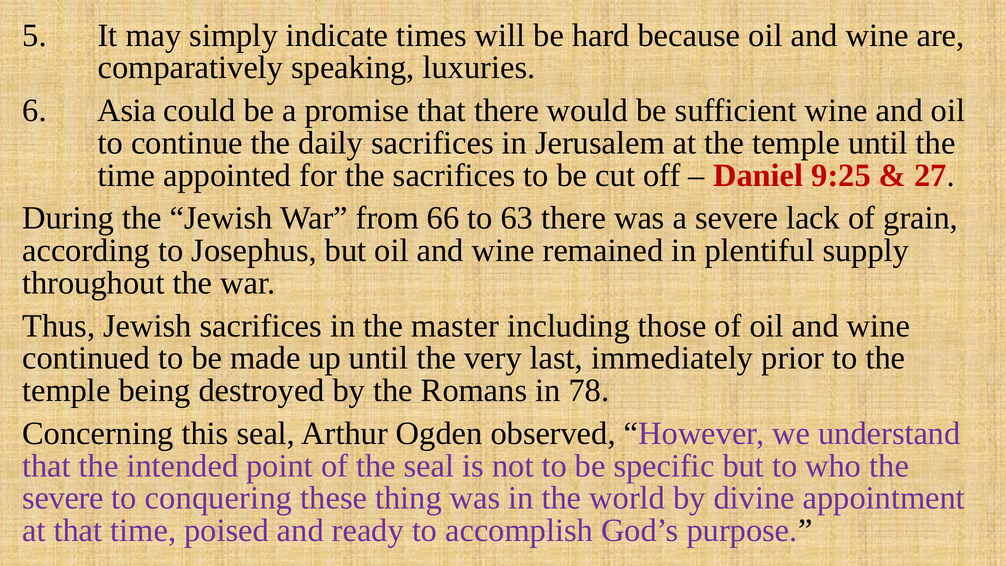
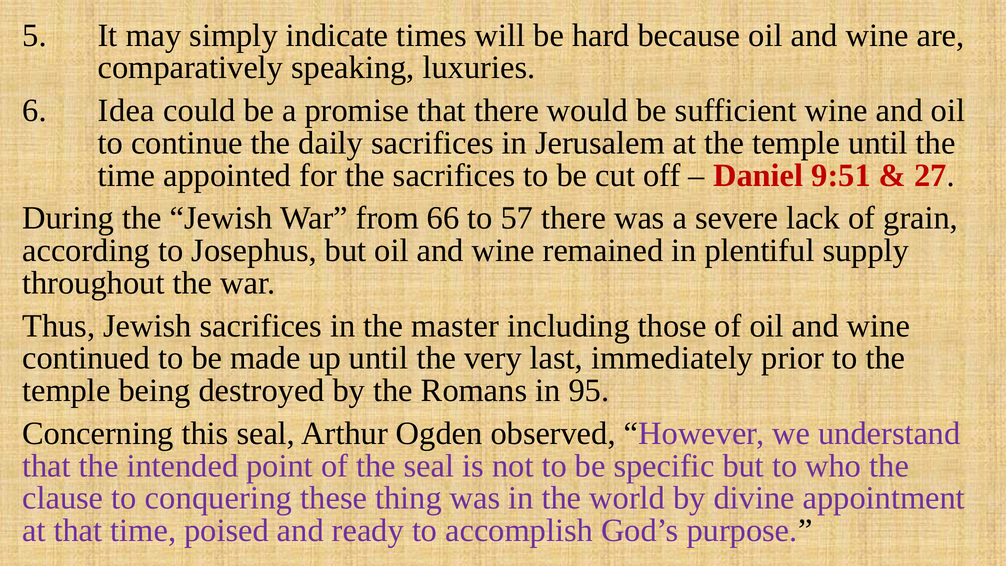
Asia: Asia -> Idea
9:25: 9:25 -> 9:51
63: 63 -> 57
78: 78 -> 95
severe at (63, 498): severe -> clause
